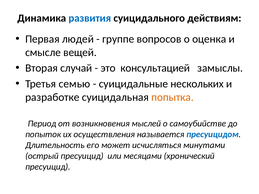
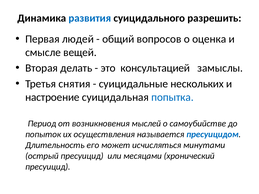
действиям: действиям -> разрешить
группе: группе -> общий
случай: случай -> делать
семью: семью -> снятия
разработке: разработке -> настроение
попытка colour: orange -> blue
